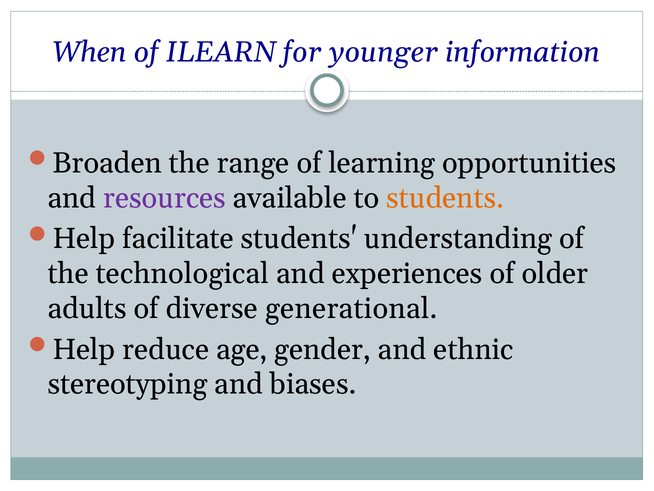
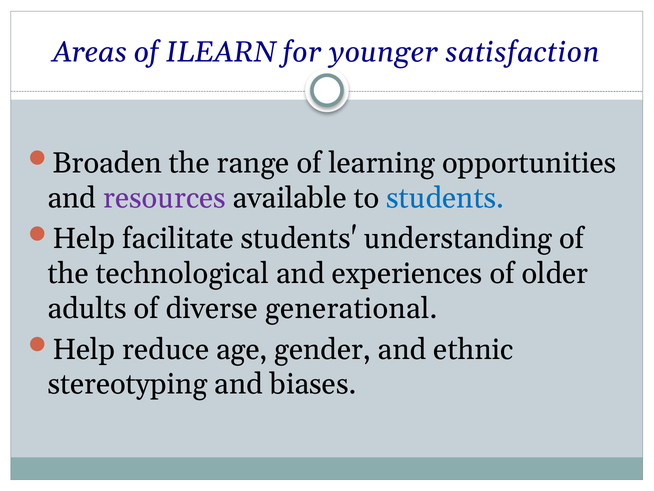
When: When -> Areas
information: information -> satisfaction
students at (445, 198) colour: orange -> blue
